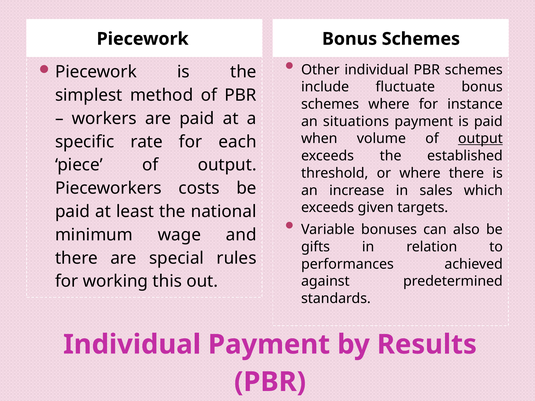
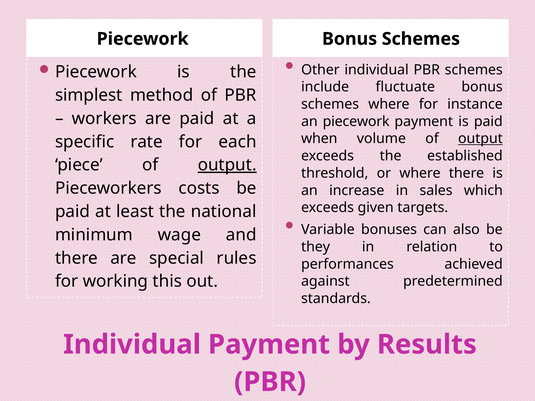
an situations: situations -> piecework
output at (227, 165) underline: none -> present
gifts: gifts -> they
